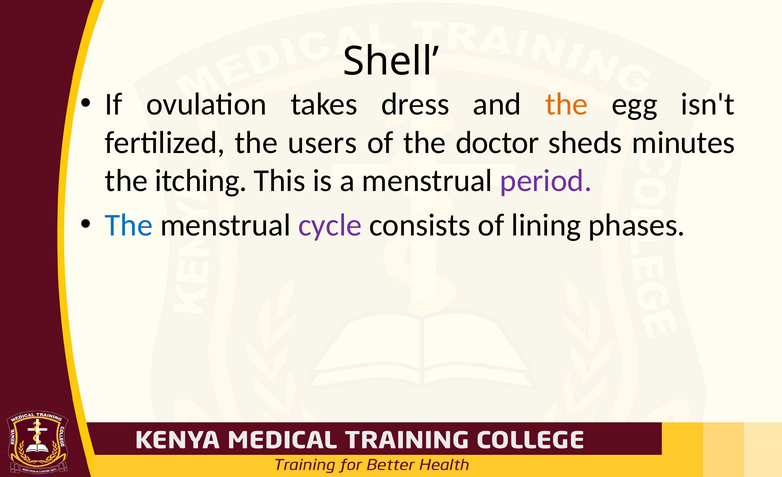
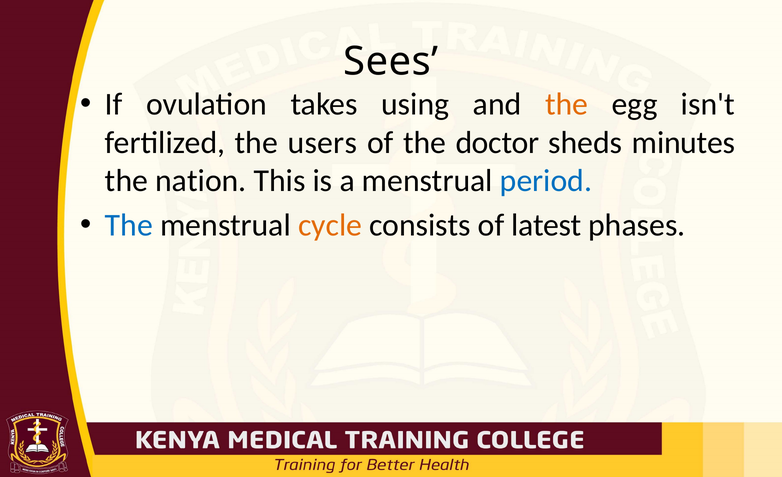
Shell: Shell -> Sees
dress: dress -> using
itching: itching -> nation
period colour: purple -> blue
cycle colour: purple -> orange
lining: lining -> latest
